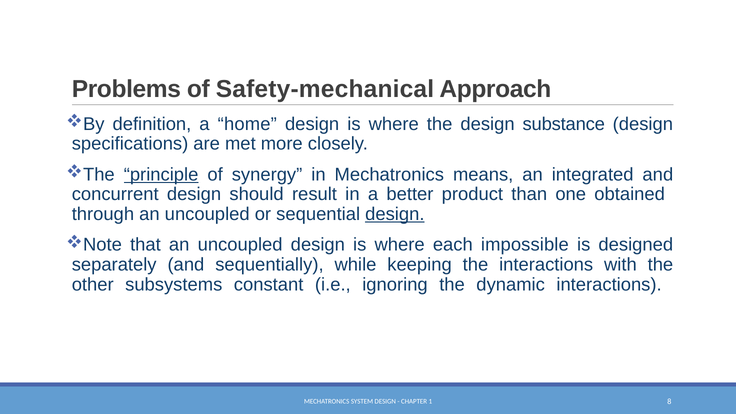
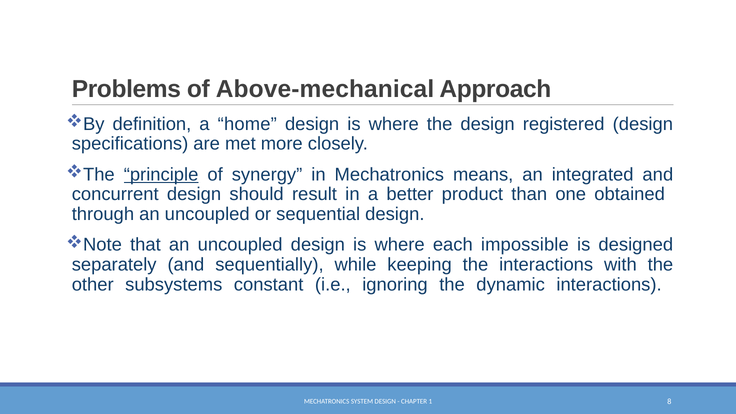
Safety-mechanical: Safety-mechanical -> Above-mechanical
substance: substance -> registered
design at (395, 214) underline: present -> none
